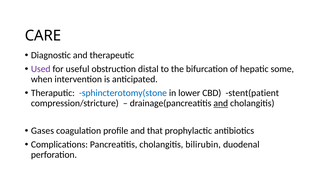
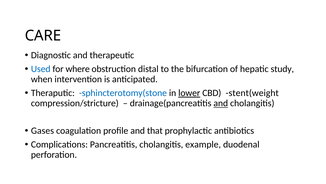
Used colour: purple -> blue
useful: useful -> where
some: some -> study
lower underline: none -> present
stent(patient: stent(patient -> stent(weight
bilirubin: bilirubin -> example
